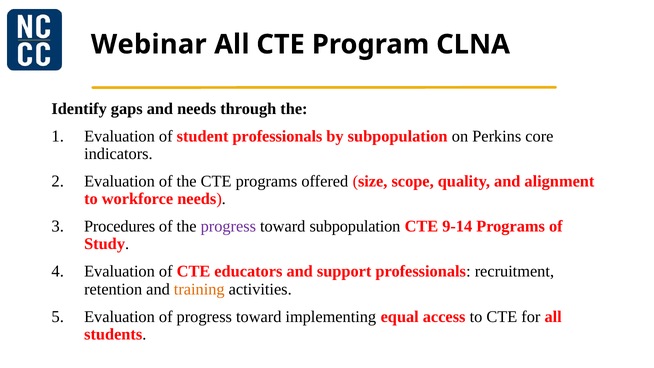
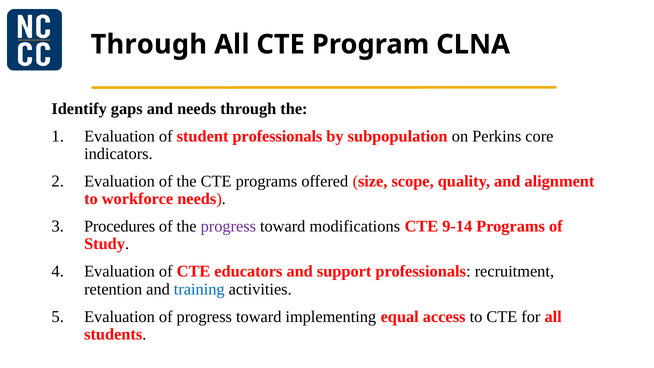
Webinar at (149, 44): Webinar -> Through
toward subpopulation: subpopulation -> modifications
training colour: orange -> blue
